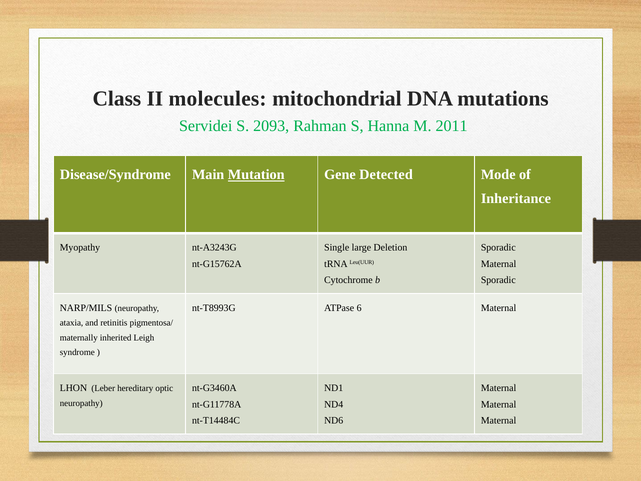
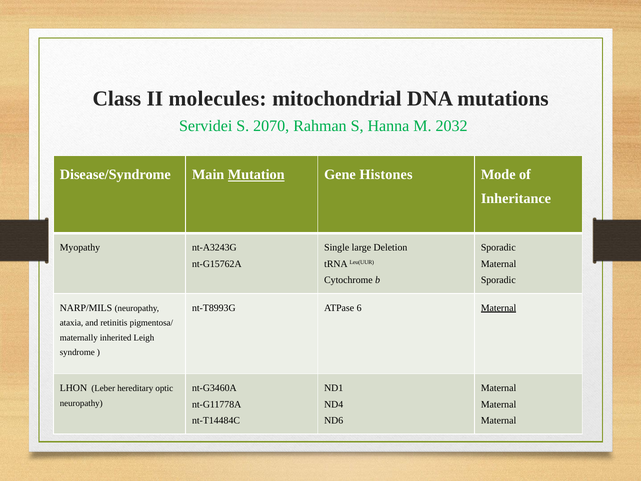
2093: 2093 -> 2070
2011: 2011 -> 2032
Detected: Detected -> Histones
Maternal at (499, 308) underline: none -> present
